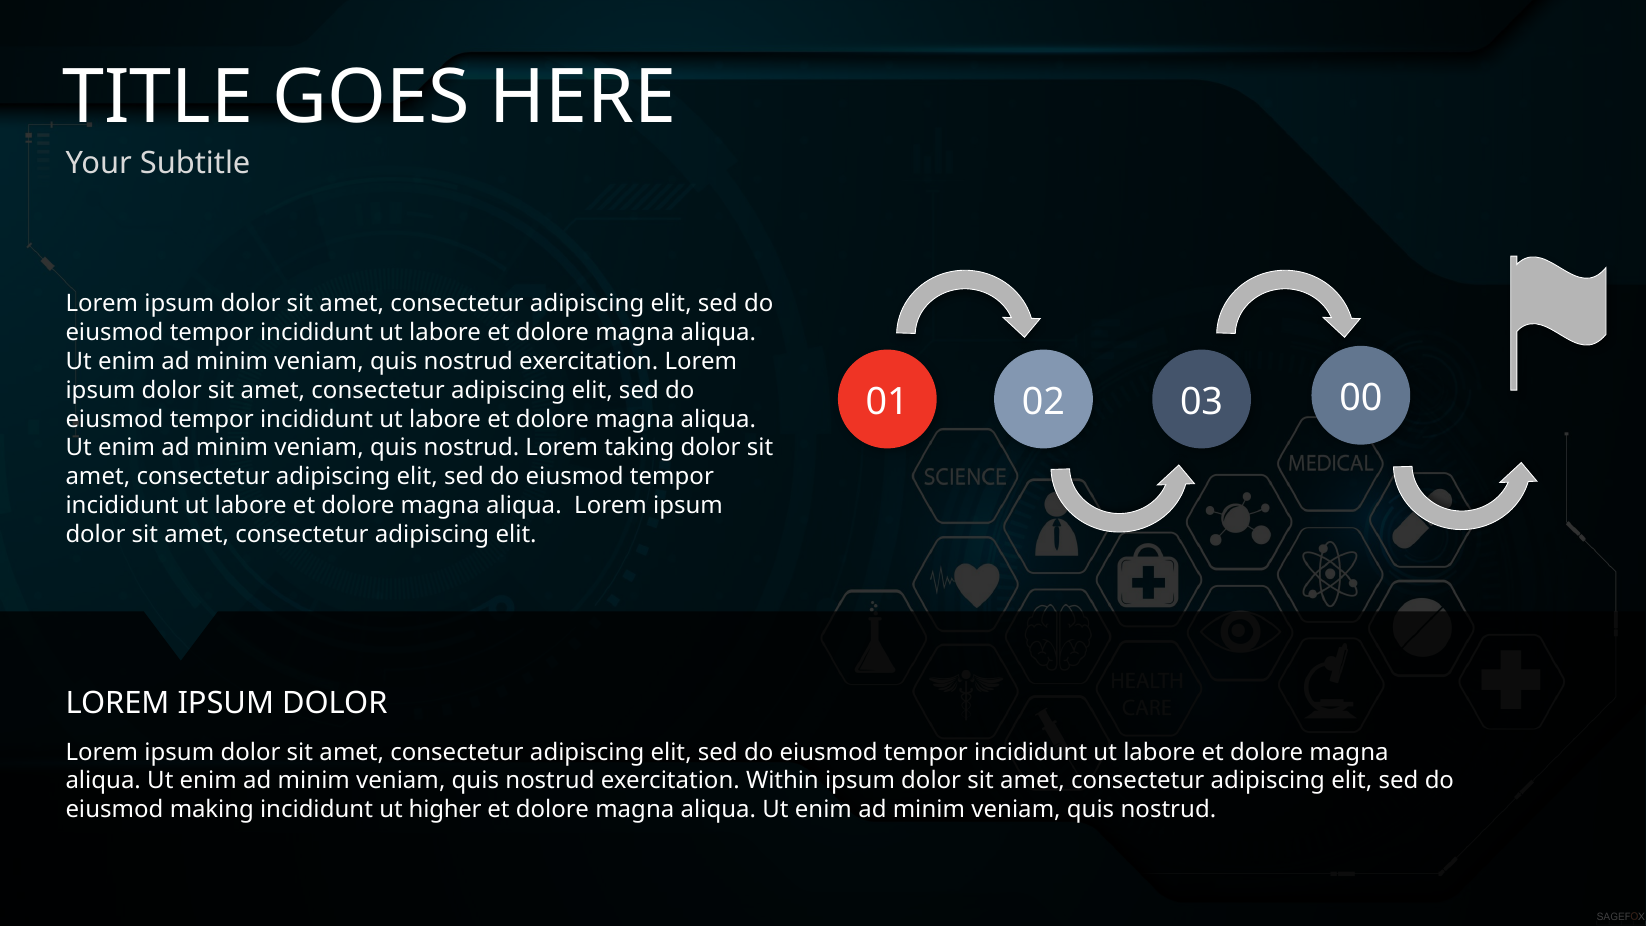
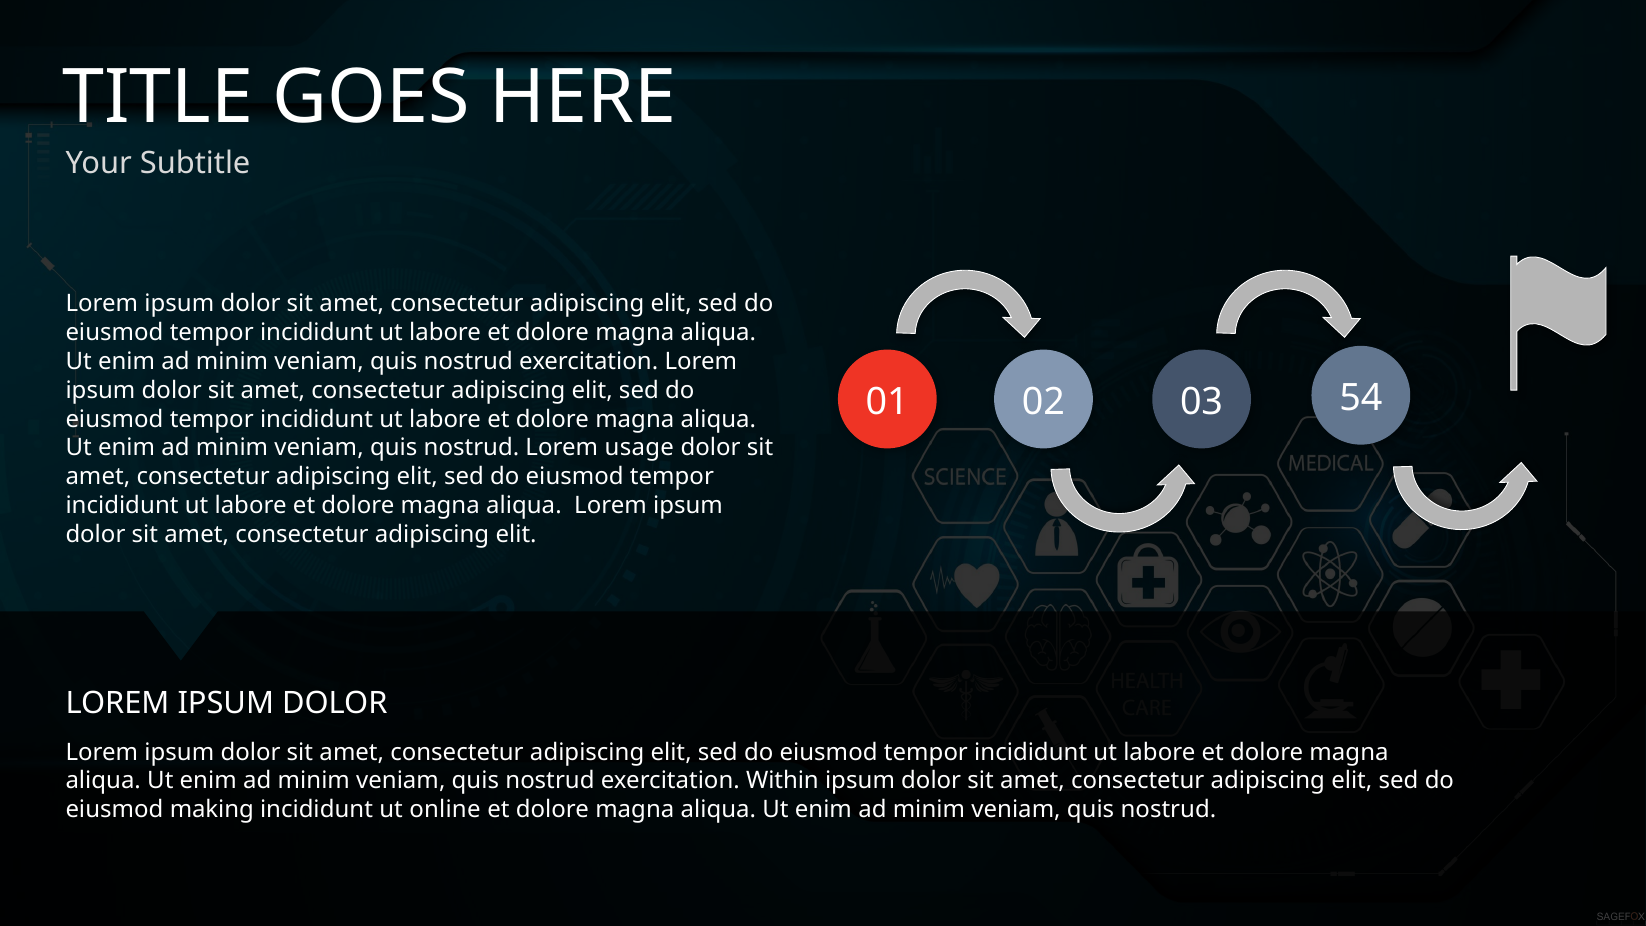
00: 00 -> 54
taking: taking -> usage
higher: higher -> online
